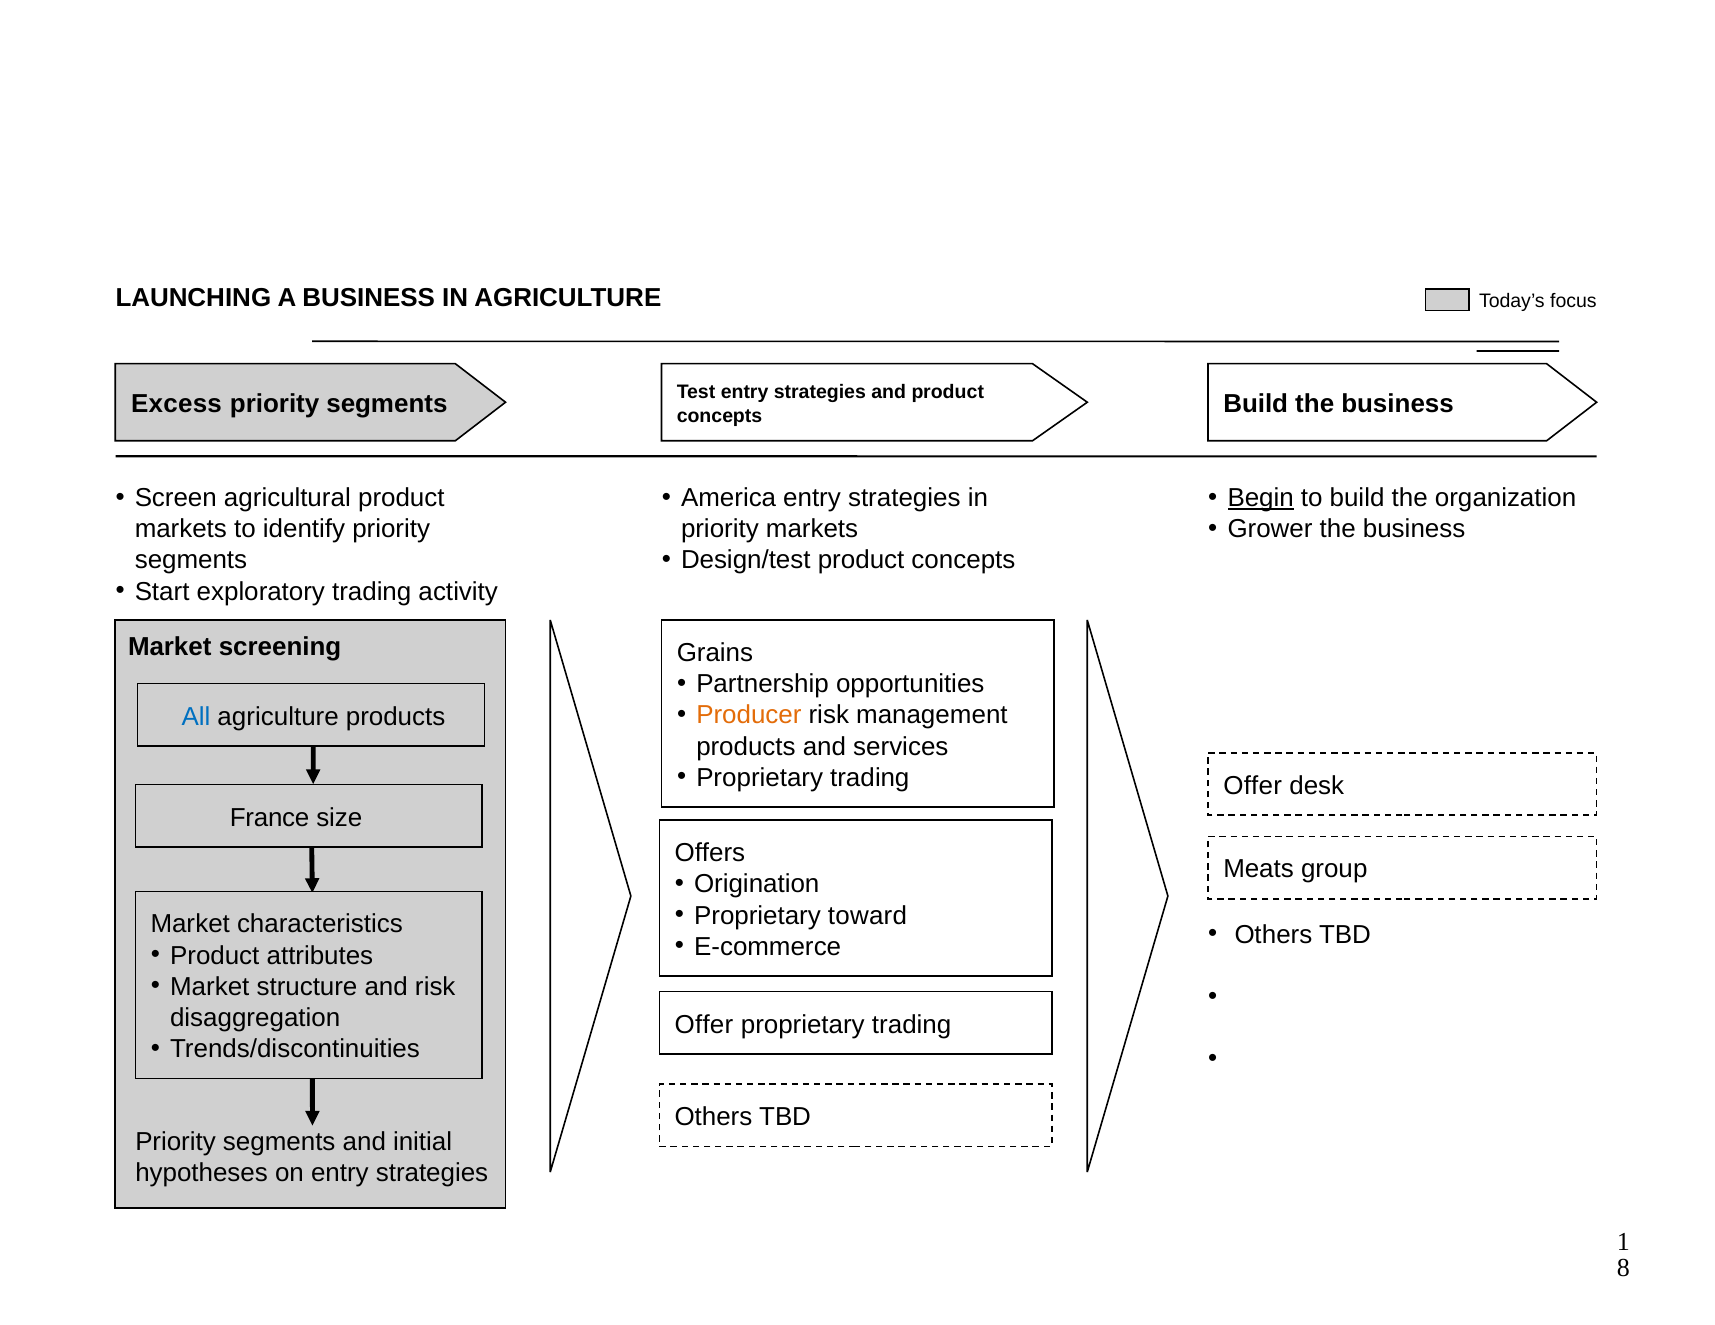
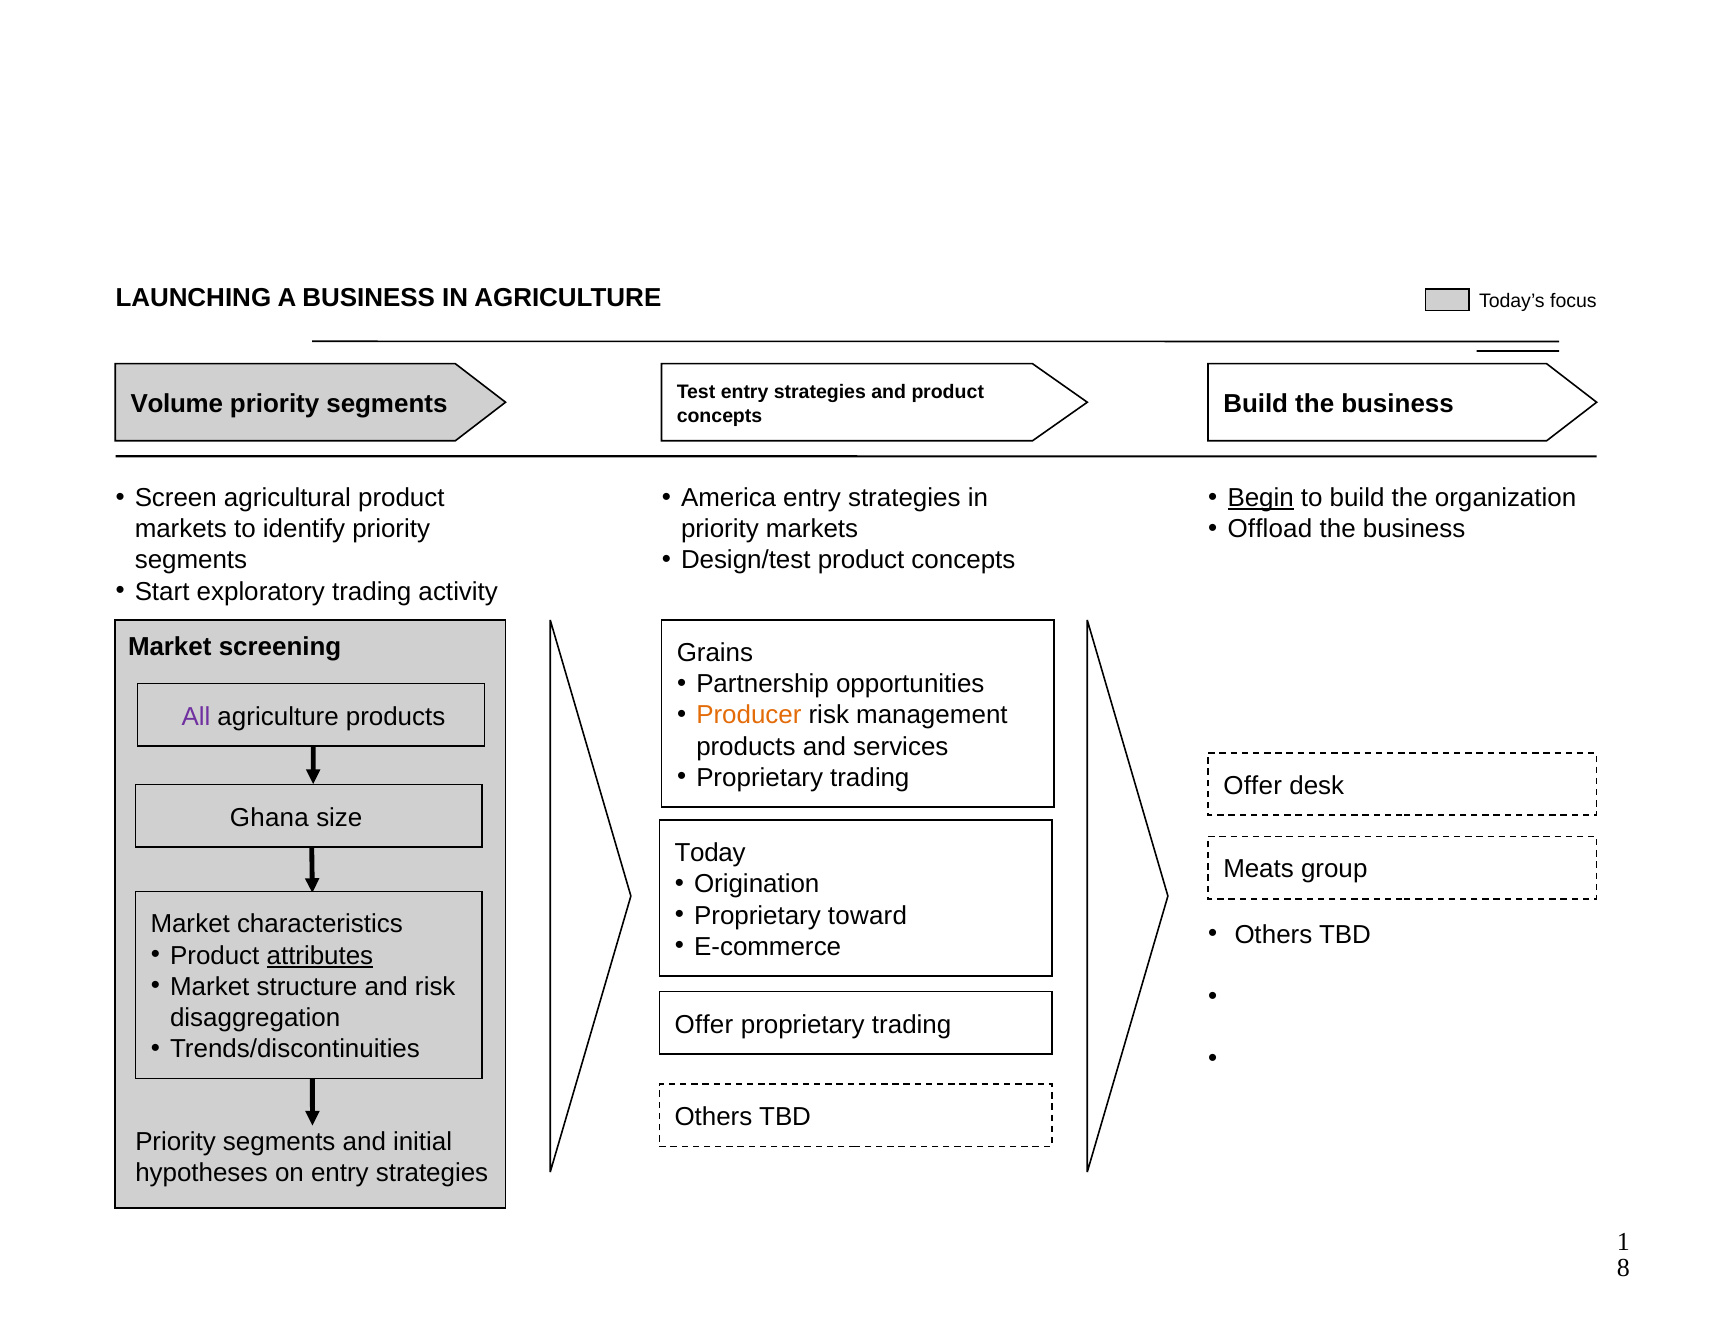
Excess: Excess -> Volume
Grower: Grower -> Offload
All colour: blue -> purple
France: France -> Ghana
Offers: Offers -> Today
attributes underline: none -> present
